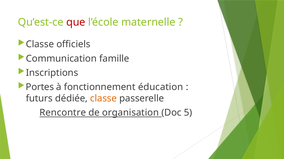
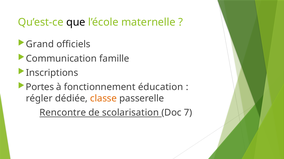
que colour: red -> black
Classe at (40, 44): Classe -> Grand
futurs: futurs -> régler
organisation: organisation -> scolarisation
5: 5 -> 7
